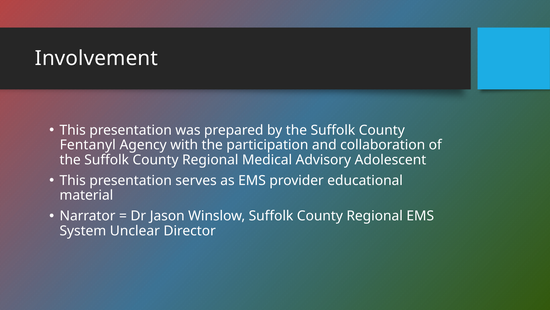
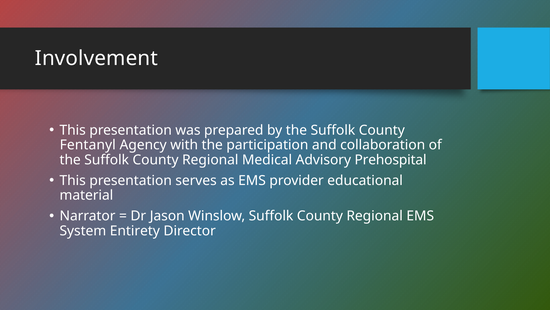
Adolescent: Adolescent -> Prehospital
Unclear: Unclear -> Entirety
